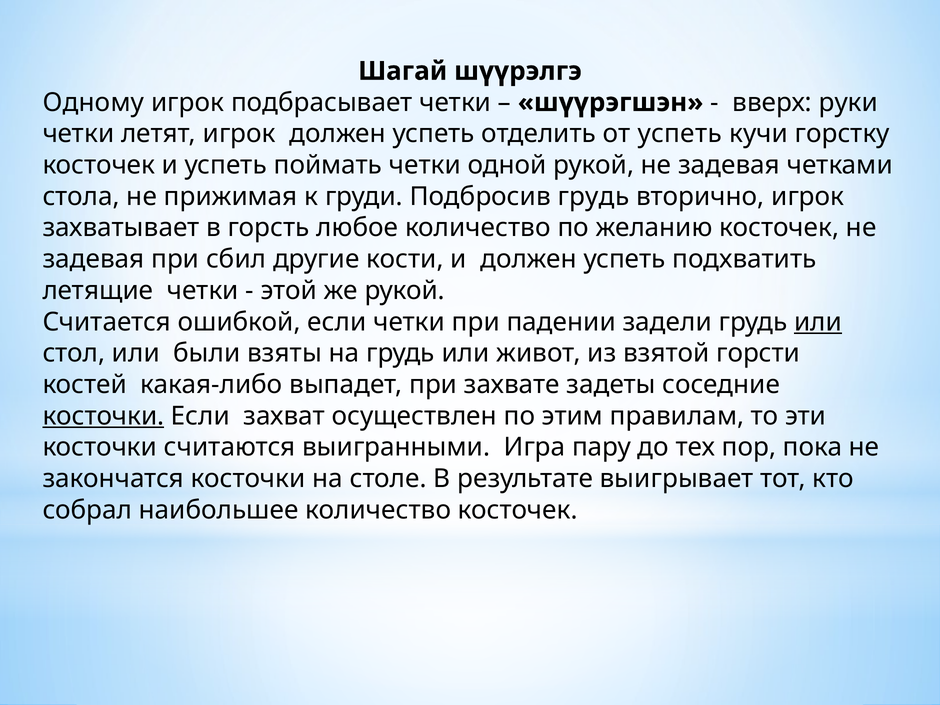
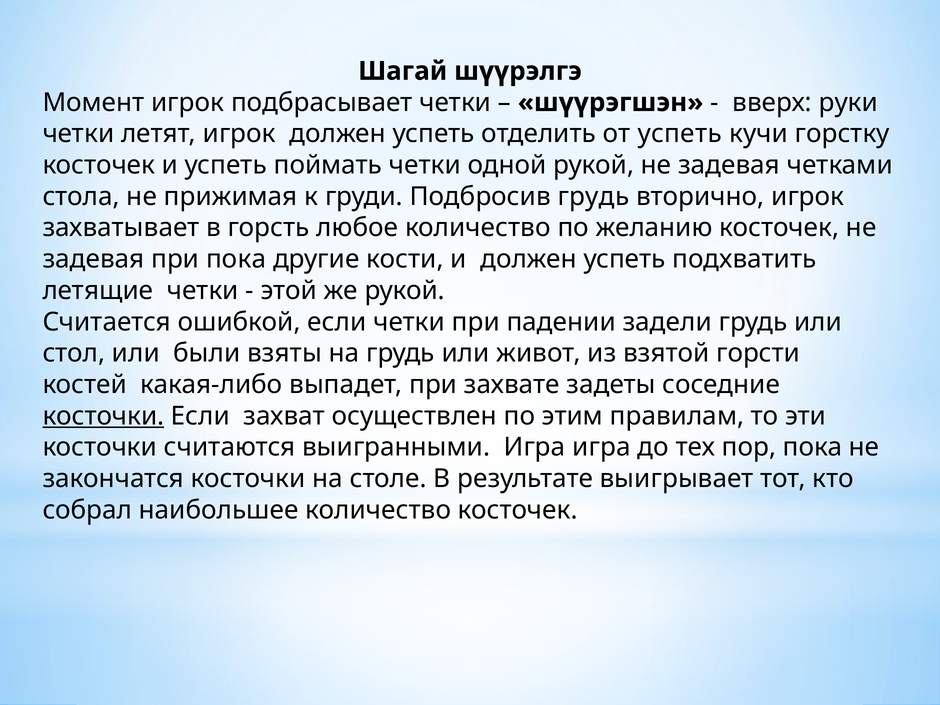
Одному: Одному -> Момент
при сбил: сбил -> пока
или at (818, 322) underline: present -> none
Игра пару: пару -> игра
